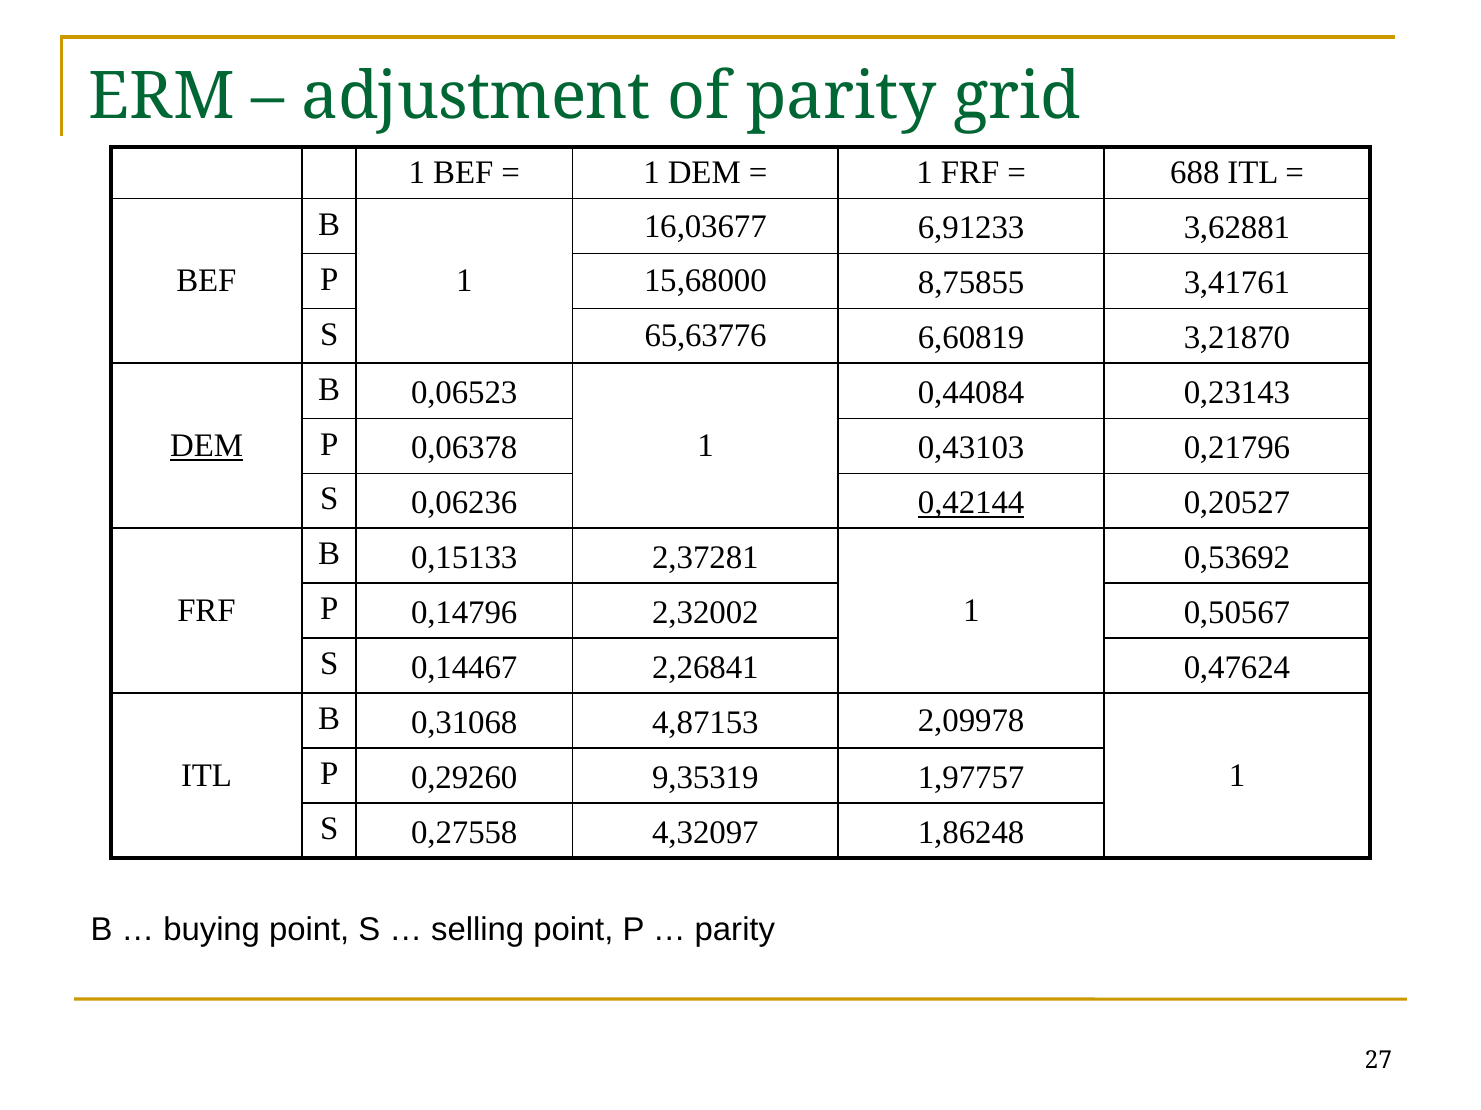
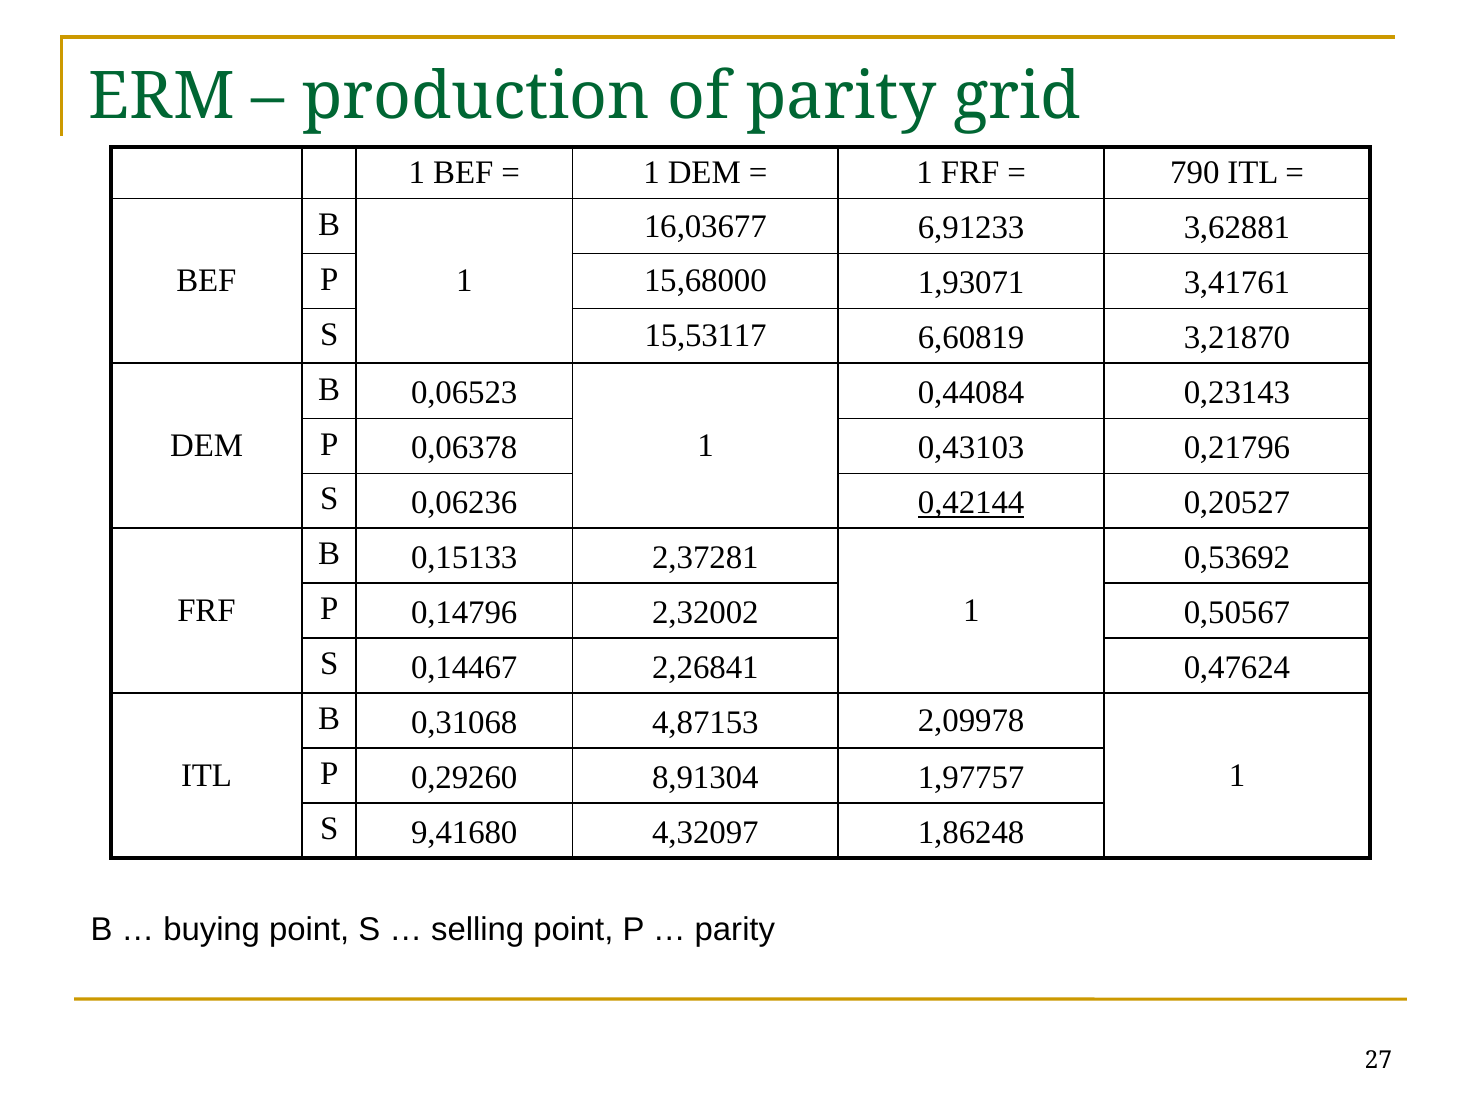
adjustment: adjustment -> production
688: 688 -> 790
8,75855: 8,75855 -> 1,93071
65,63776: 65,63776 -> 15,53117
DEM at (207, 446) underline: present -> none
9,35319: 9,35319 -> 8,91304
0,27558: 0,27558 -> 9,41680
